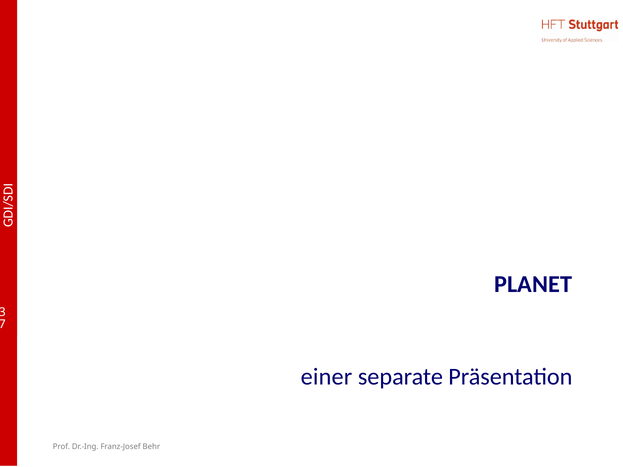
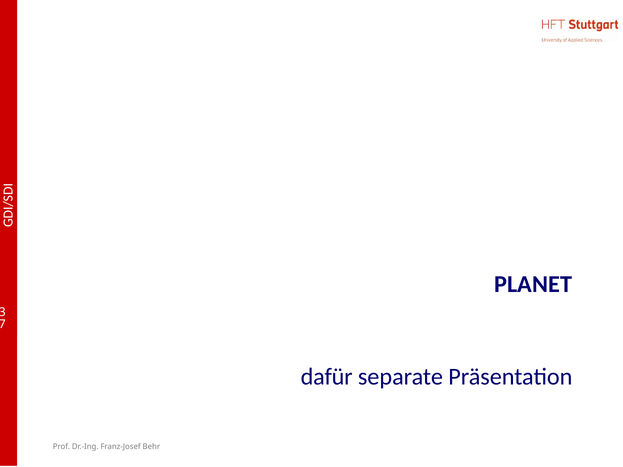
einer: einer -> dafür
